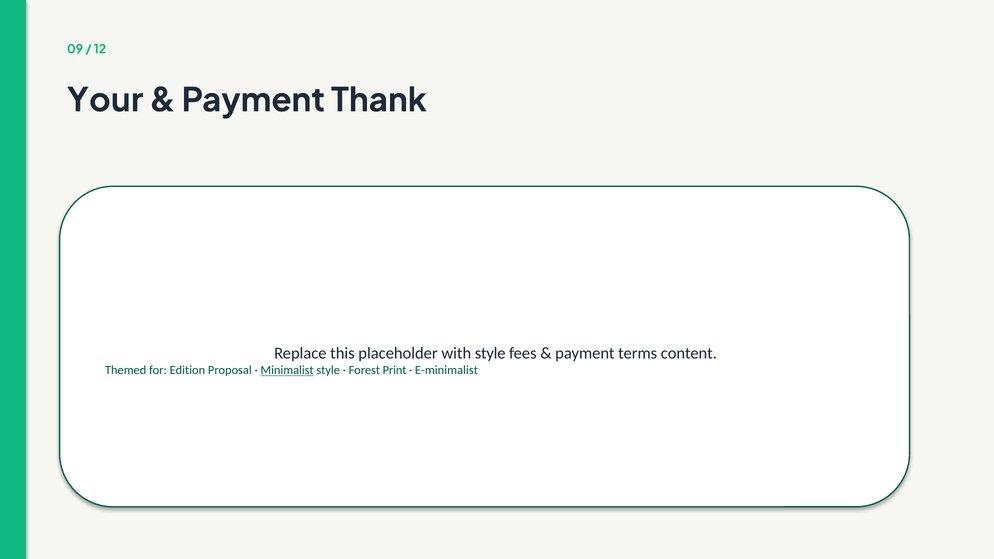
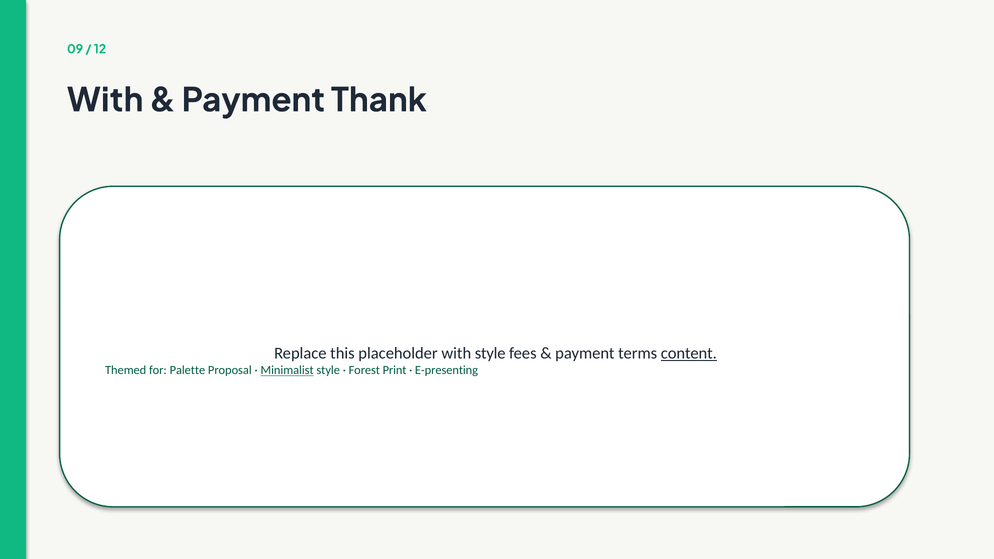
Your at (105, 100): Your -> With
content underline: none -> present
Edition: Edition -> Palette
E-minimalist: E-minimalist -> E-presenting
